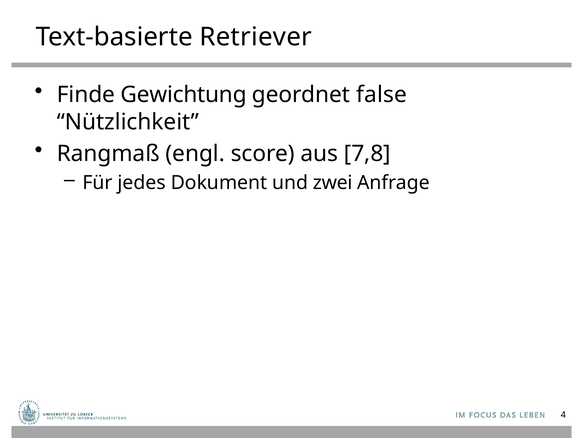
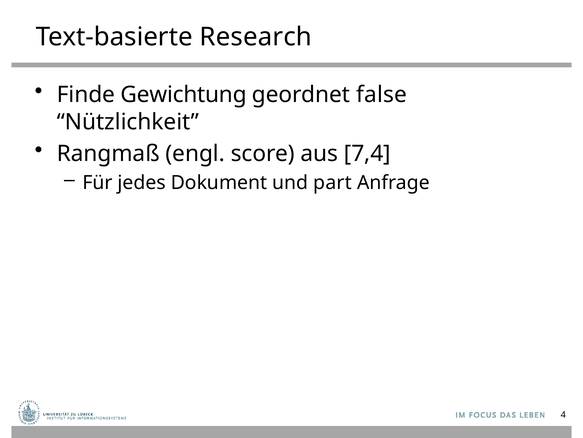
Retriever: Retriever -> Research
7,8: 7,8 -> 7,4
zwei: zwei -> part
